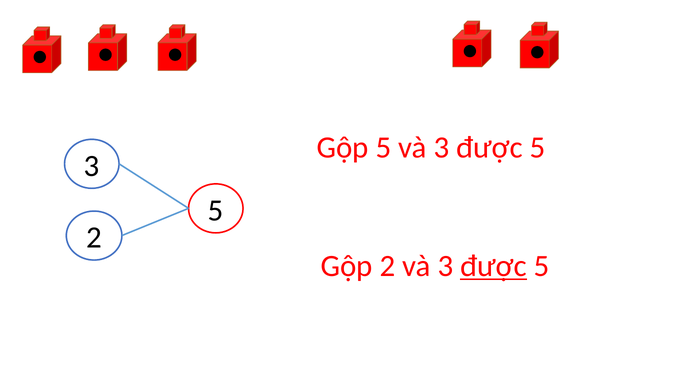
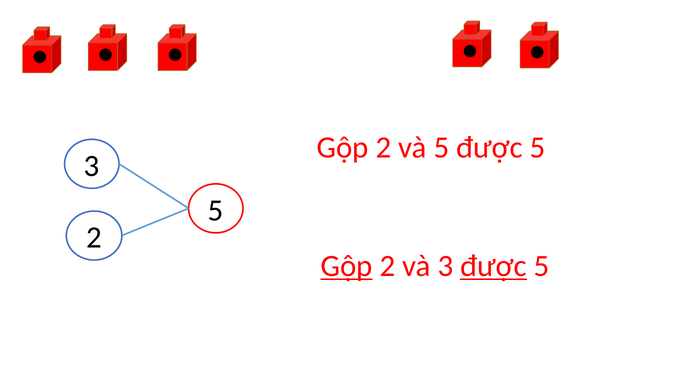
5 at (383, 147): 5 -> 2
3 at (441, 147): 3 -> 5
Gộp at (347, 266) underline: none -> present
